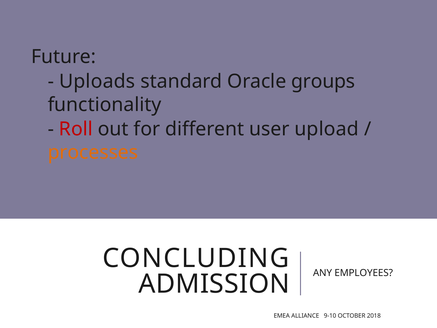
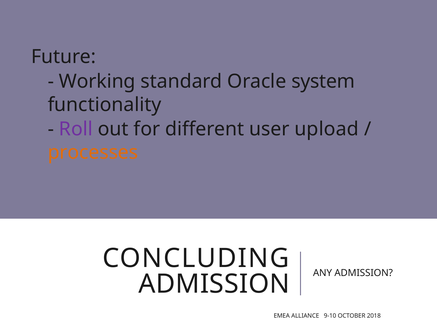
Uploads: Uploads -> Working
groups: groups -> system
Roll colour: red -> purple
ANY EMPLOYEES: EMPLOYEES -> ADMISSION
